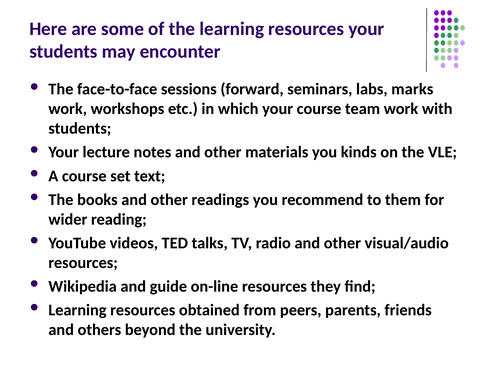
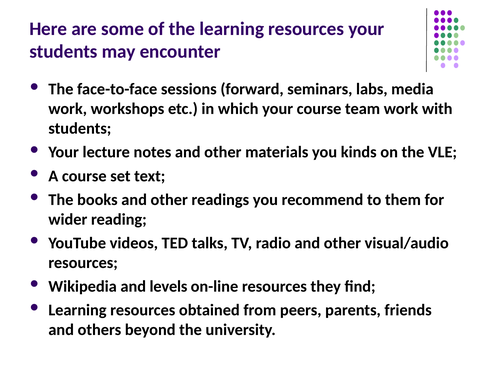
marks: marks -> media
guide: guide -> levels
